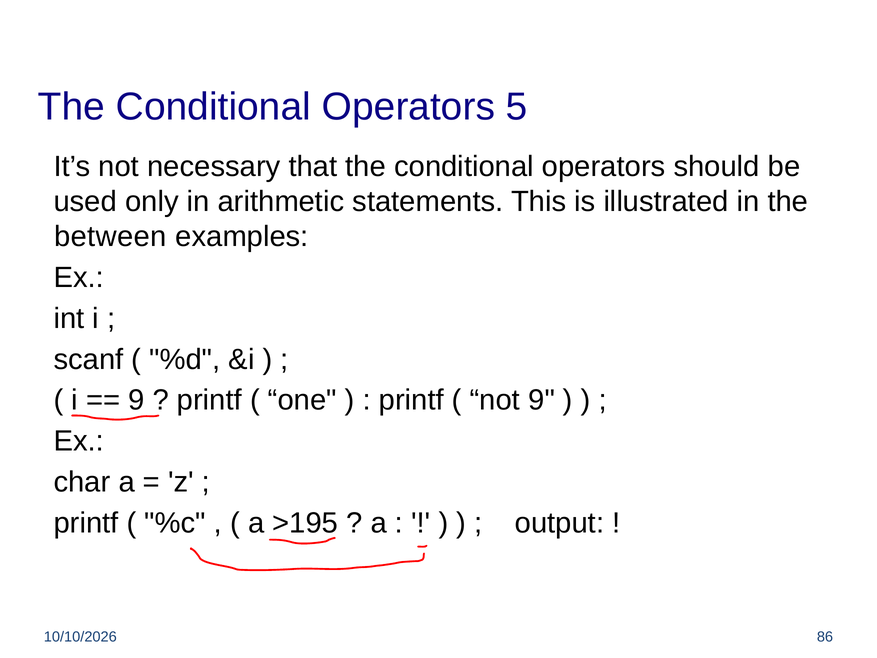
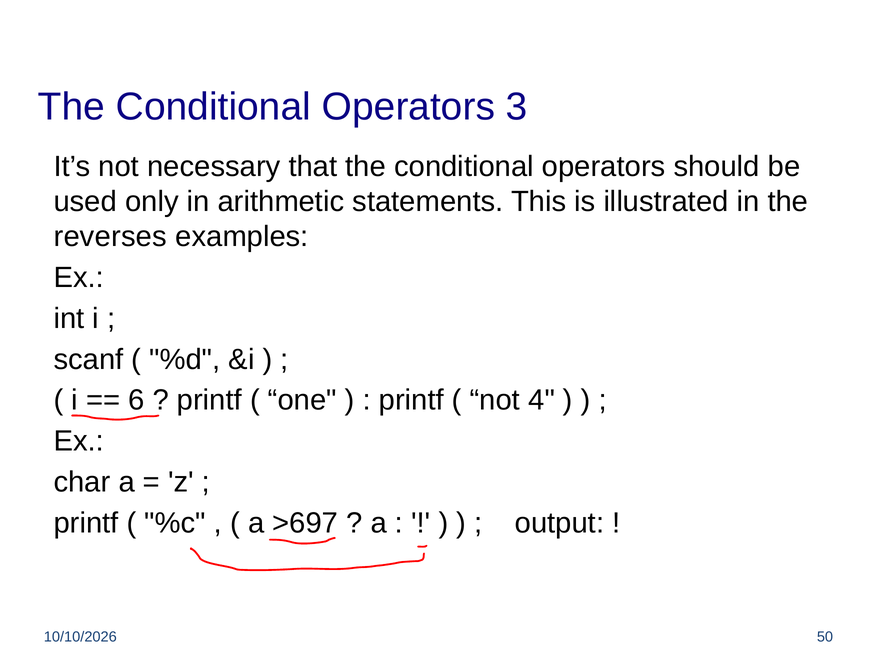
5: 5 -> 3
between: between -> reverses
9 at (136, 400): 9 -> 6
not 9: 9 -> 4
>195: >195 -> >697
86: 86 -> 50
